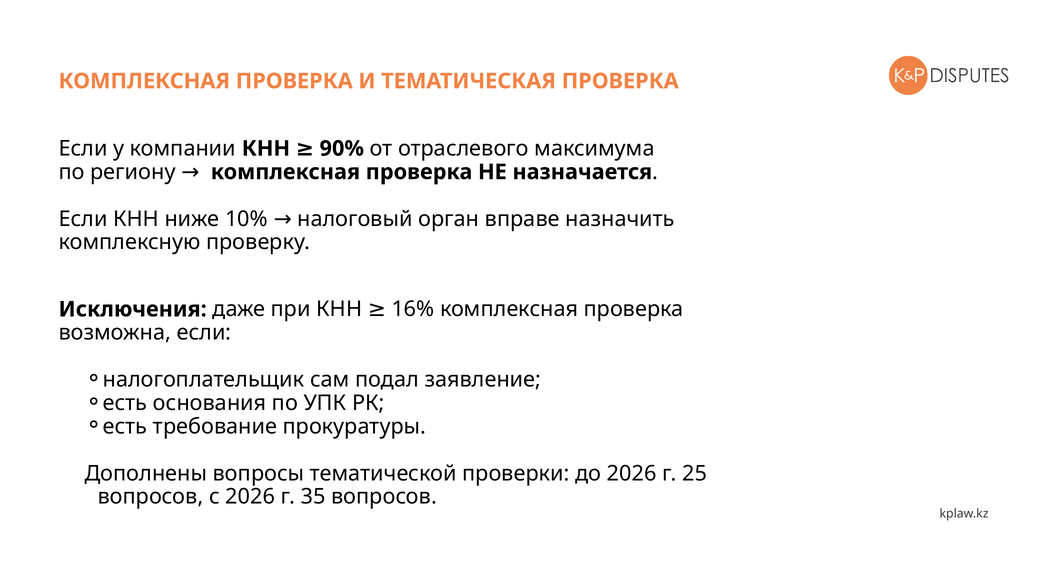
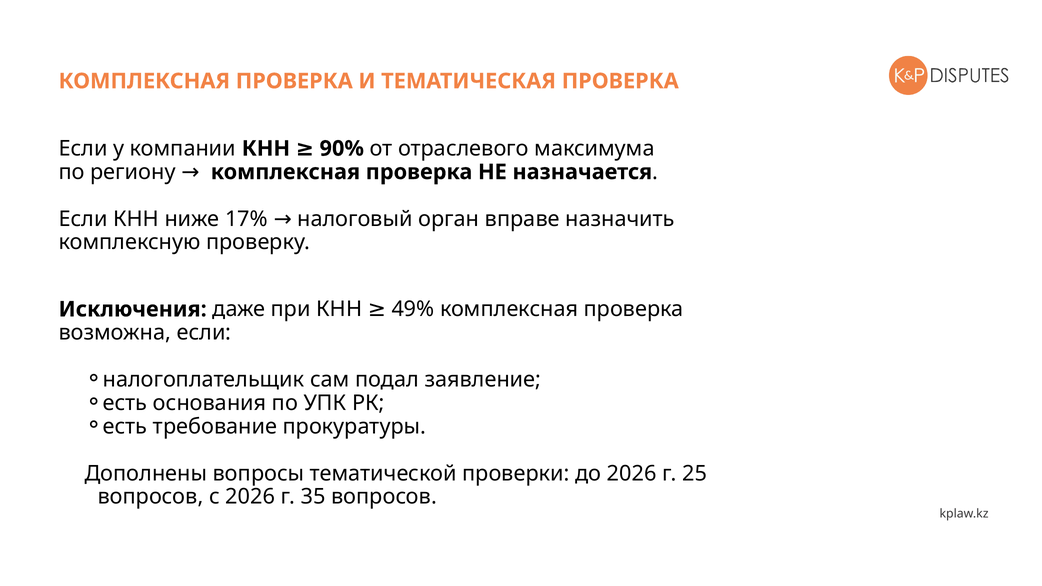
10%: 10% -> 17%
16%: 16% -> 49%
